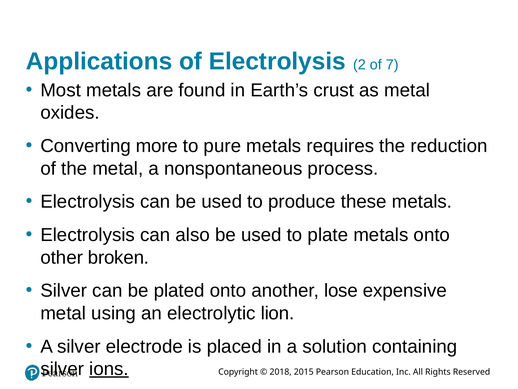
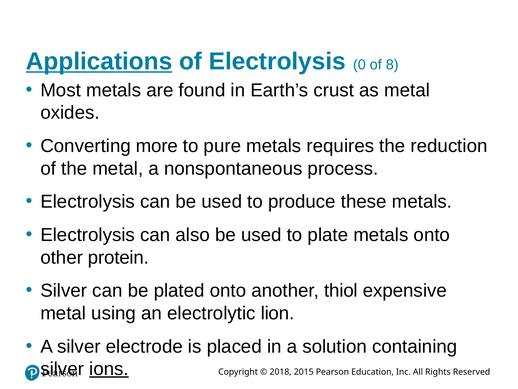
Applications underline: none -> present
2: 2 -> 0
7: 7 -> 8
broken: broken -> protein
lose: lose -> thiol
